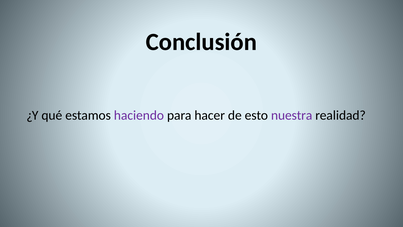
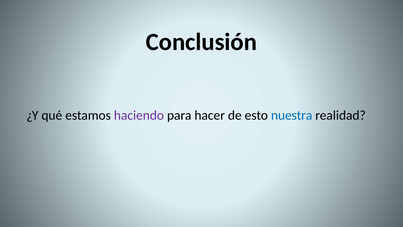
nuestra colour: purple -> blue
